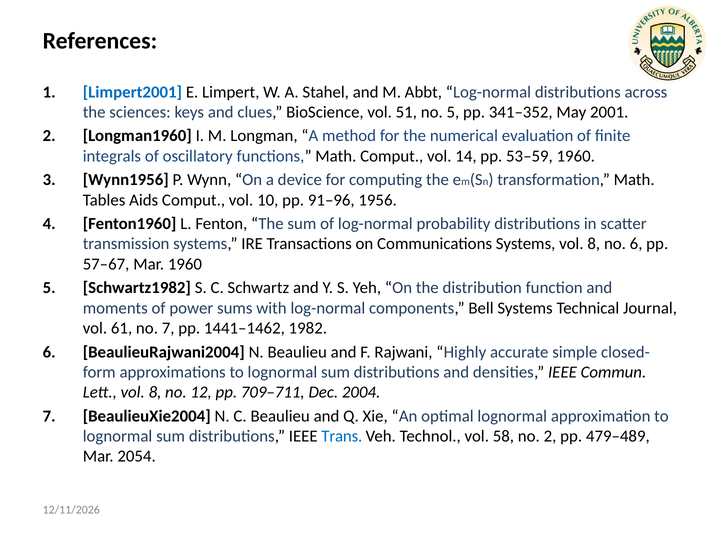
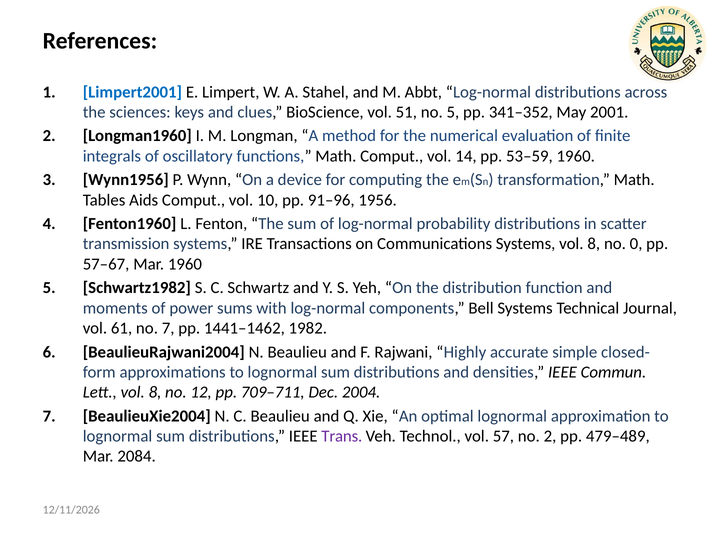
no 6: 6 -> 0
Trans colour: blue -> purple
58: 58 -> 57
2054: 2054 -> 2084
